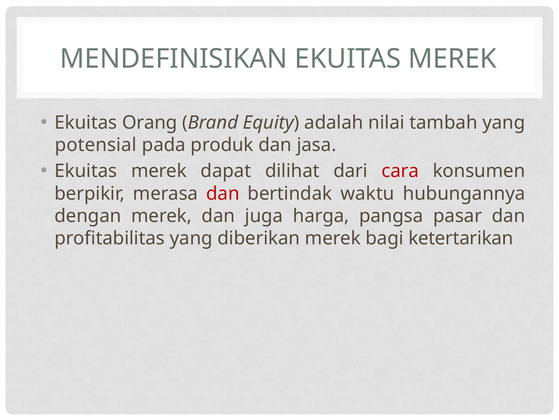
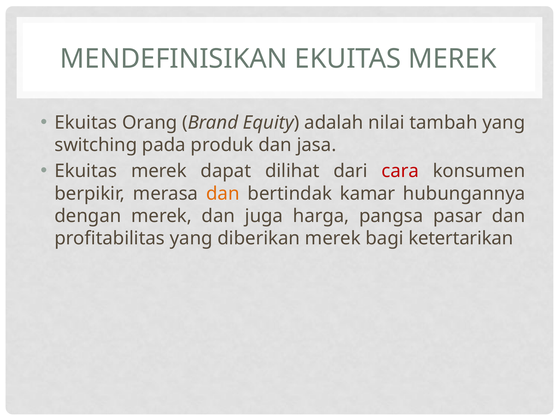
potensial: potensial -> switching
dan at (223, 193) colour: red -> orange
waktu: waktu -> kamar
